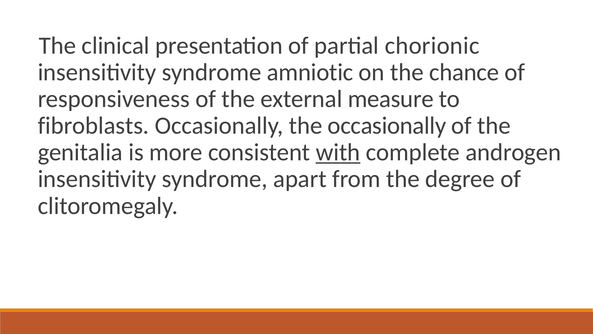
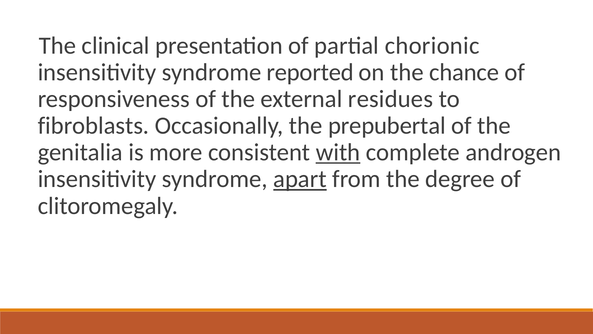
amniotic: amniotic -> reported
measure: measure -> residues
the occasionally: occasionally -> prepubertal
apart underline: none -> present
